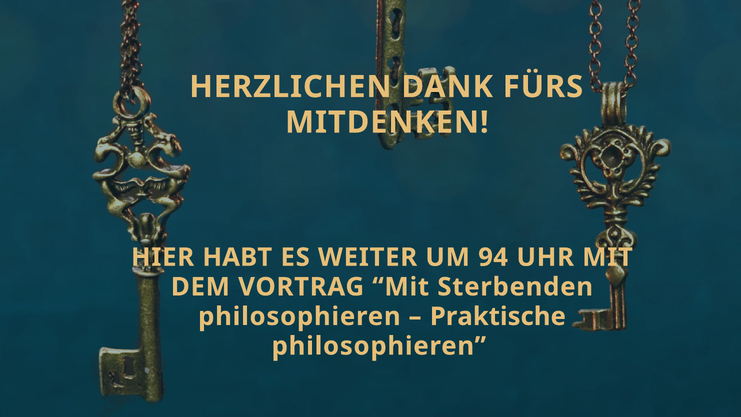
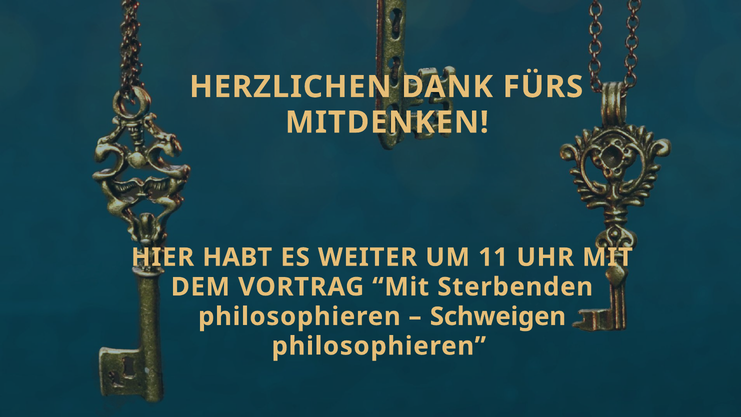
94: 94 -> 11
Praktische: Praktische -> Schweigen
